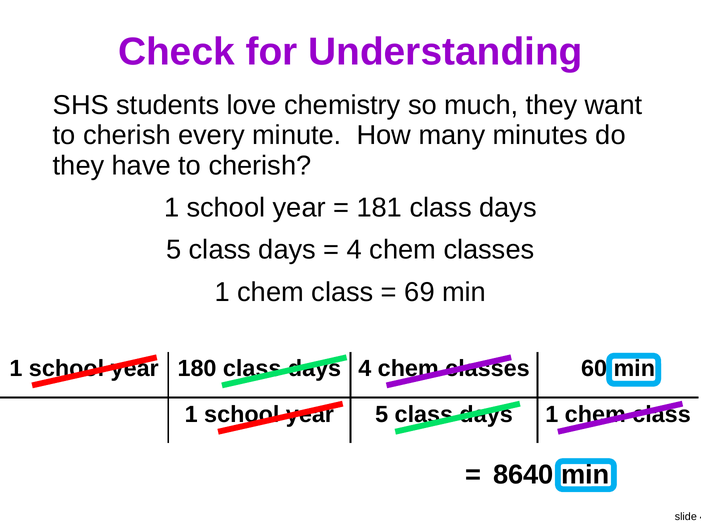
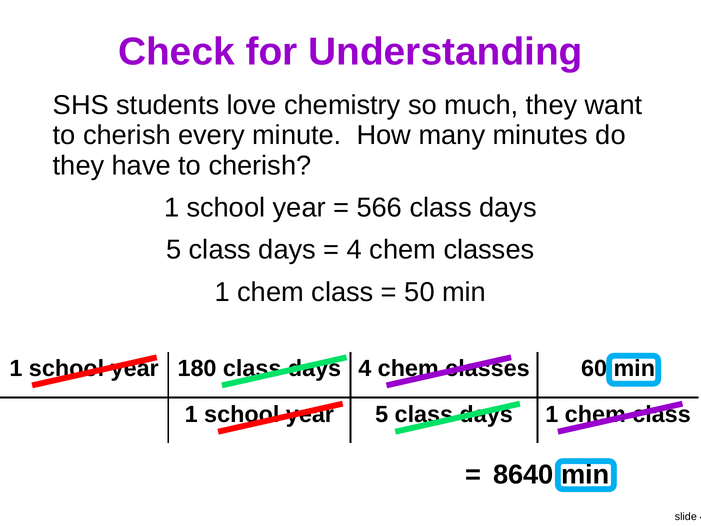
181: 181 -> 566
69: 69 -> 50
